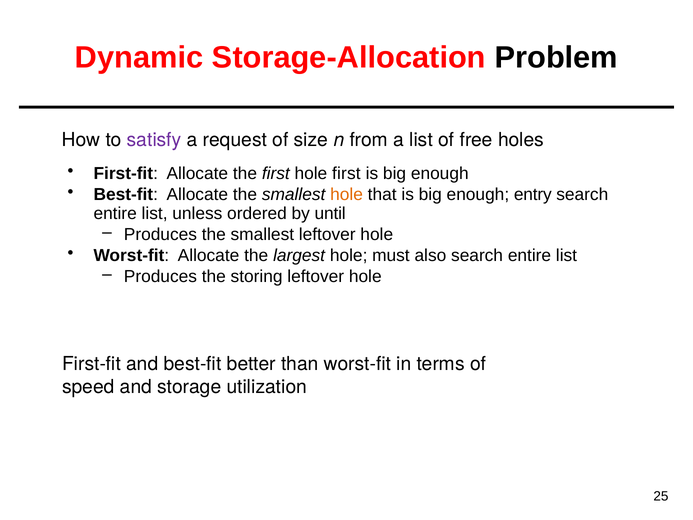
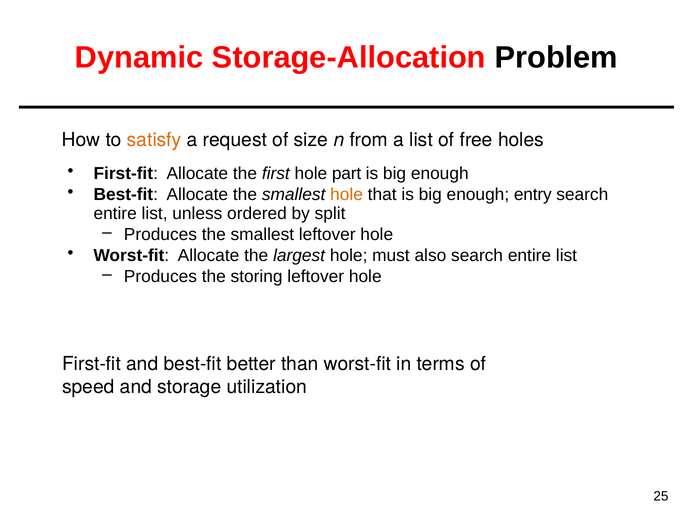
satisfy colour: purple -> orange
hole first: first -> part
until: until -> split
